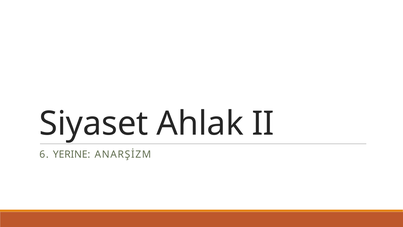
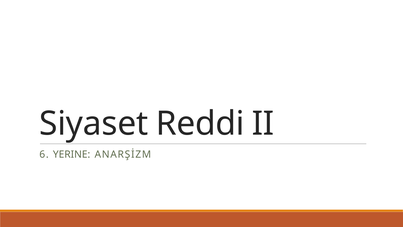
Ahlak: Ahlak -> Reddi
